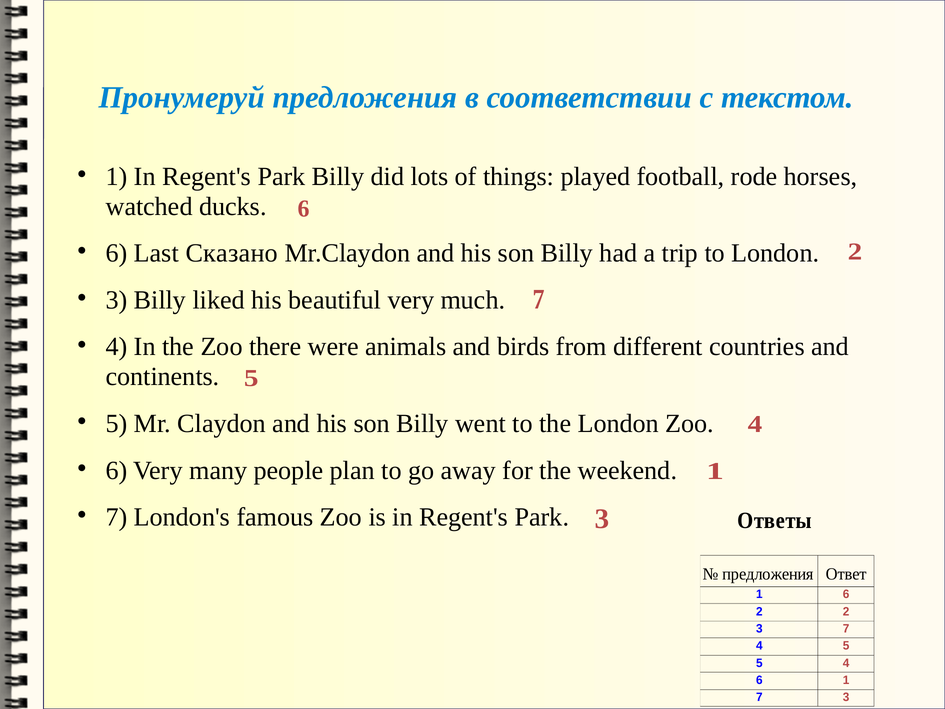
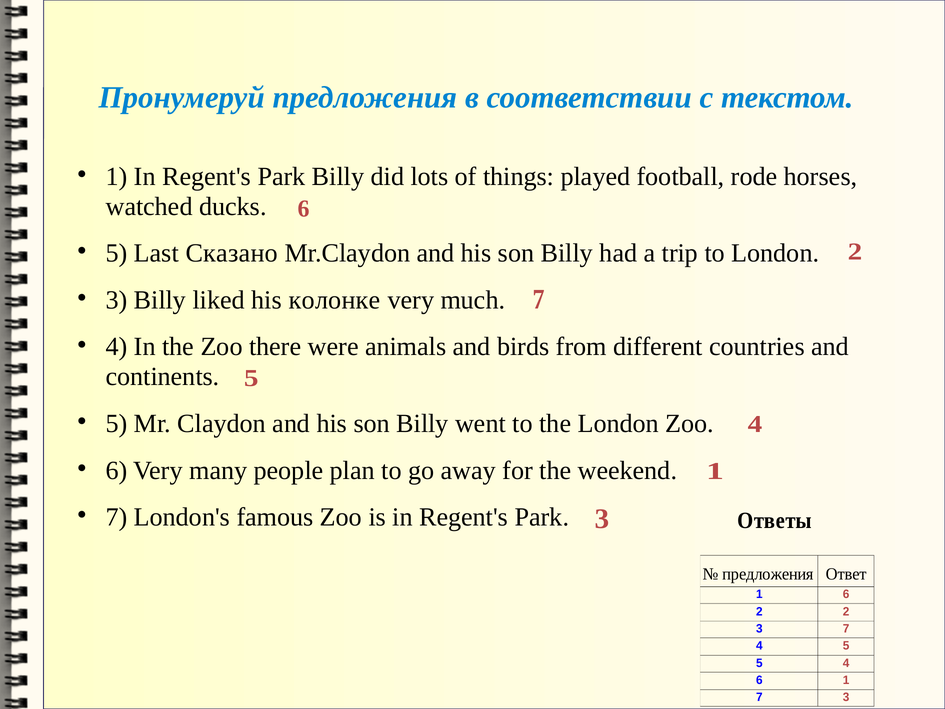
6 at (117, 253): 6 -> 5
beautiful: beautiful -> колонке
